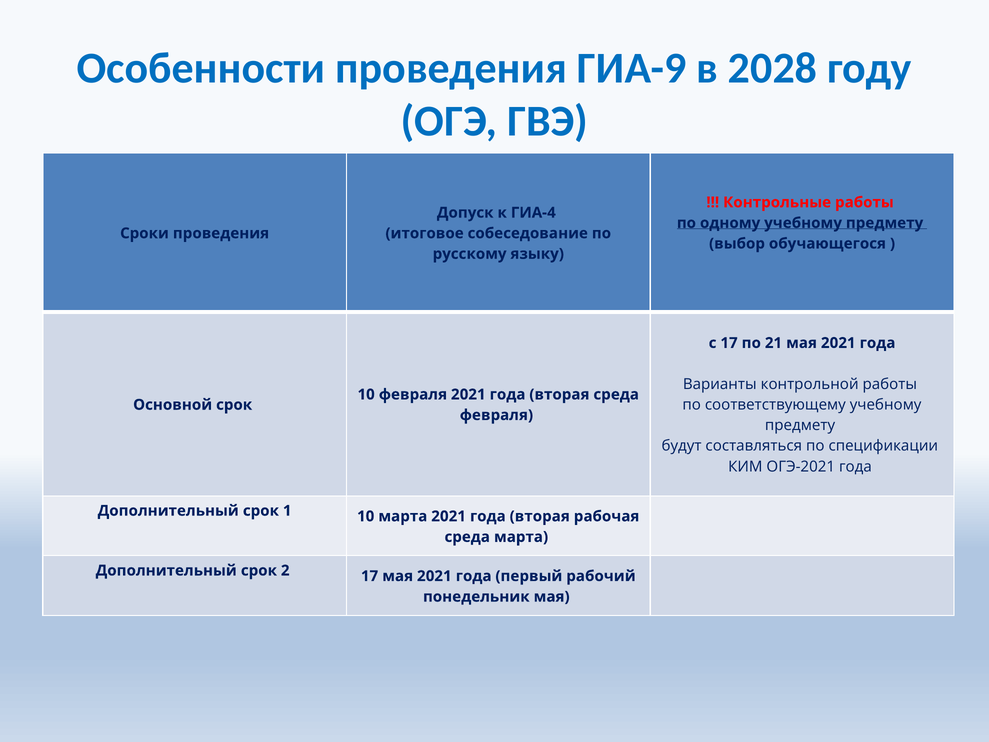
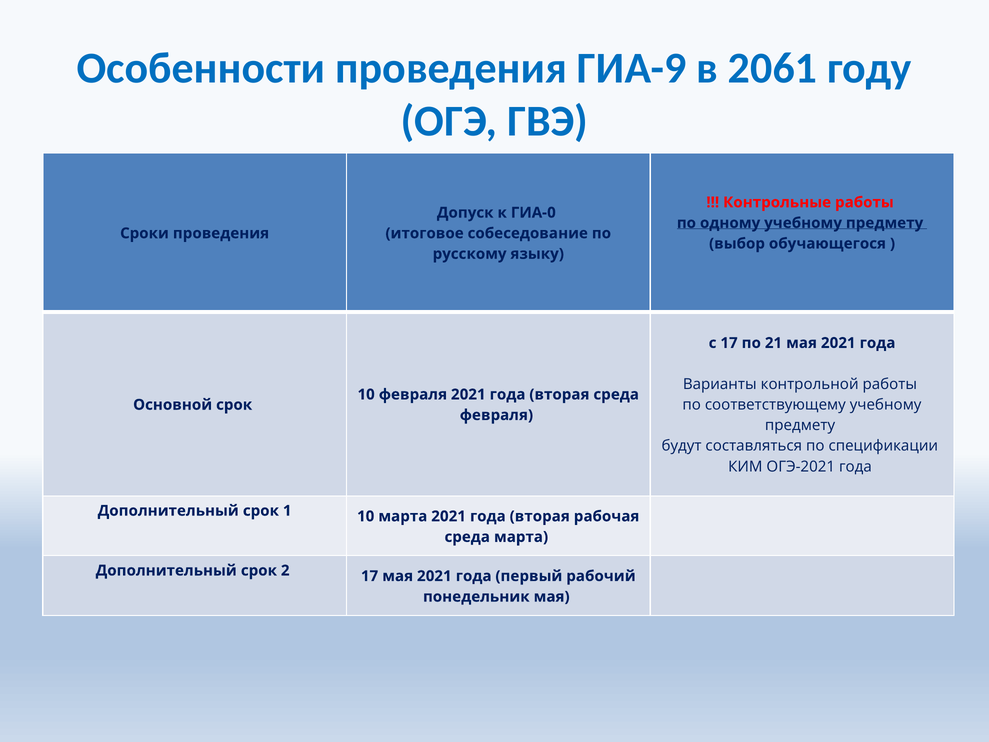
2028: 2028 -> 2061
ГИА-4: ГИА-4 -> ГИА-0
